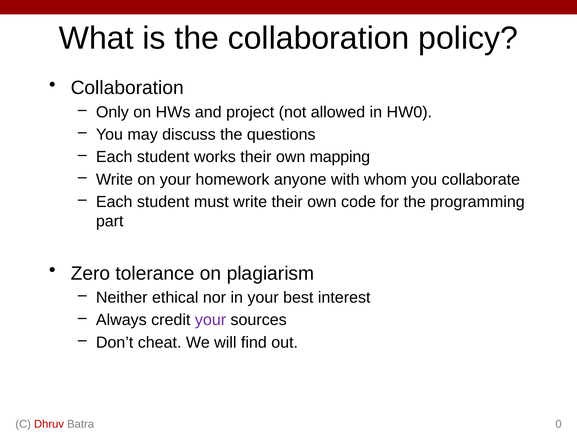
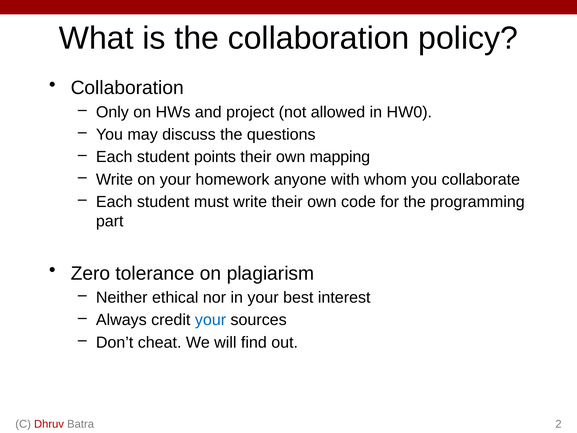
works: works -> points
your at (211, 320) colour: purple -> blue
0: 0 -> 2
